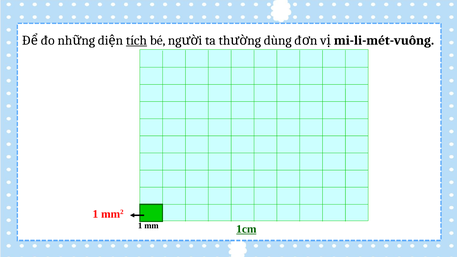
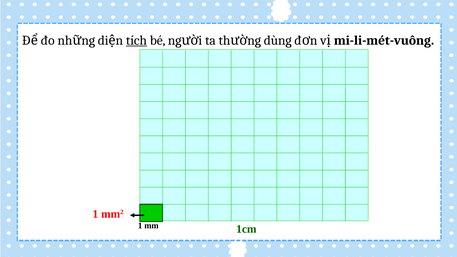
1cm underline: present -> none
